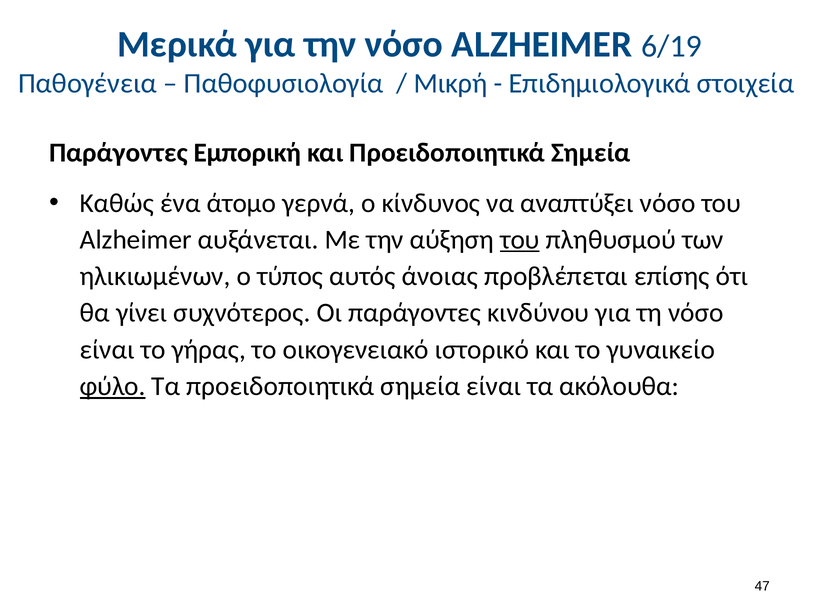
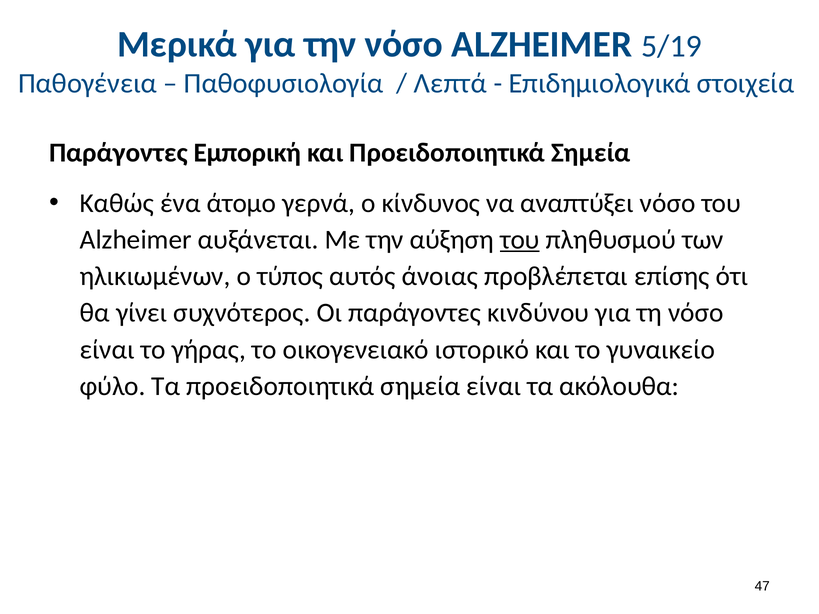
6/19: 6/19 -> 5/19
Μικρή: Μικρή -> Λεπτά
φύλο underline: present -> none
